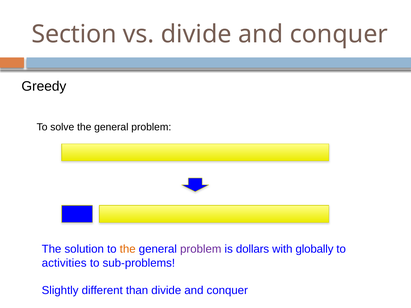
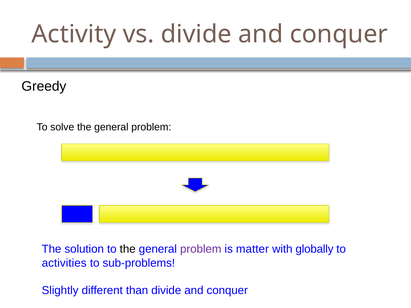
Section: Section -> Activity
the at (128, 249) colour: orange -> black
dollars: dollars -> matter
